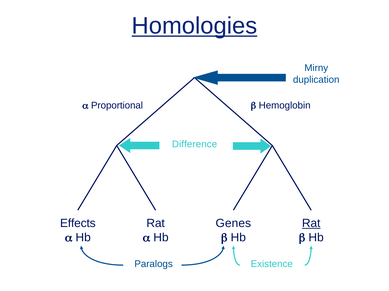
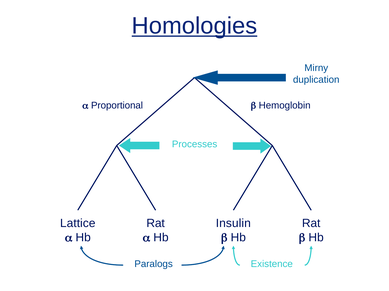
Difference: Difference -> Processes
Effects: Effects -> Lattice
Genes: Genes -> Insulin
Rat at (311, 224) underline: present -> none
